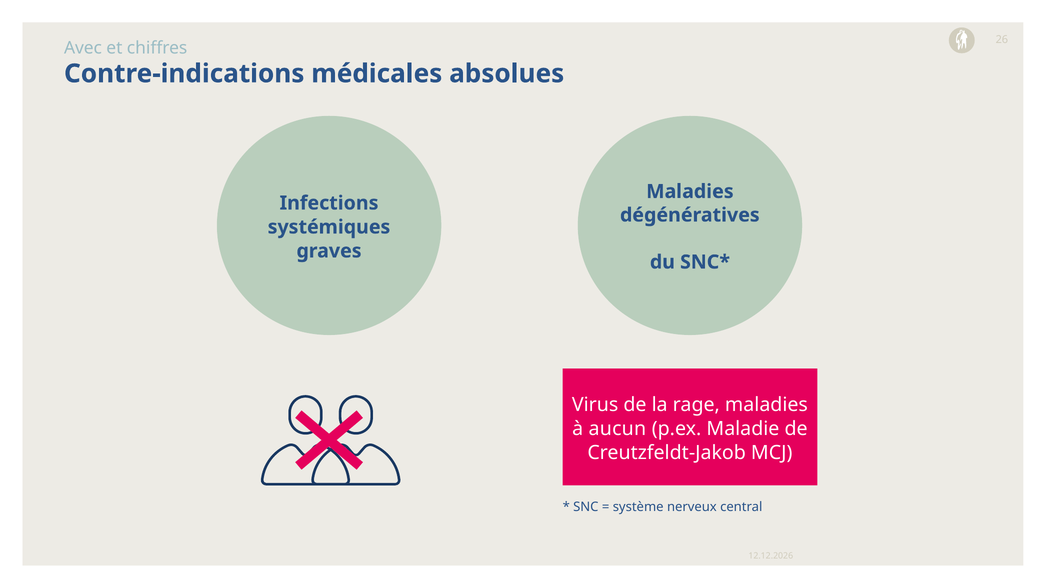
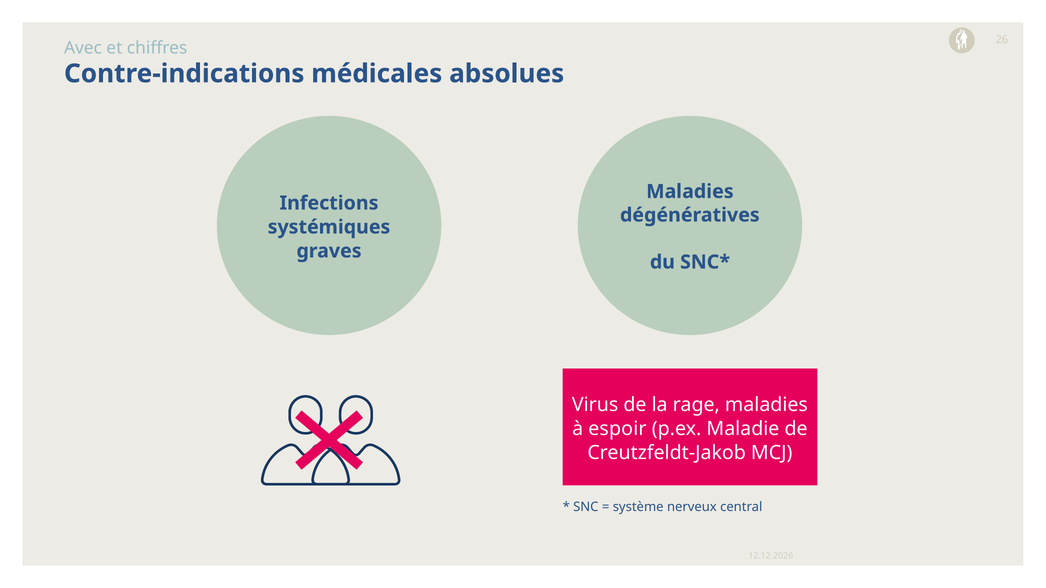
aucun: aucun -> espoir
